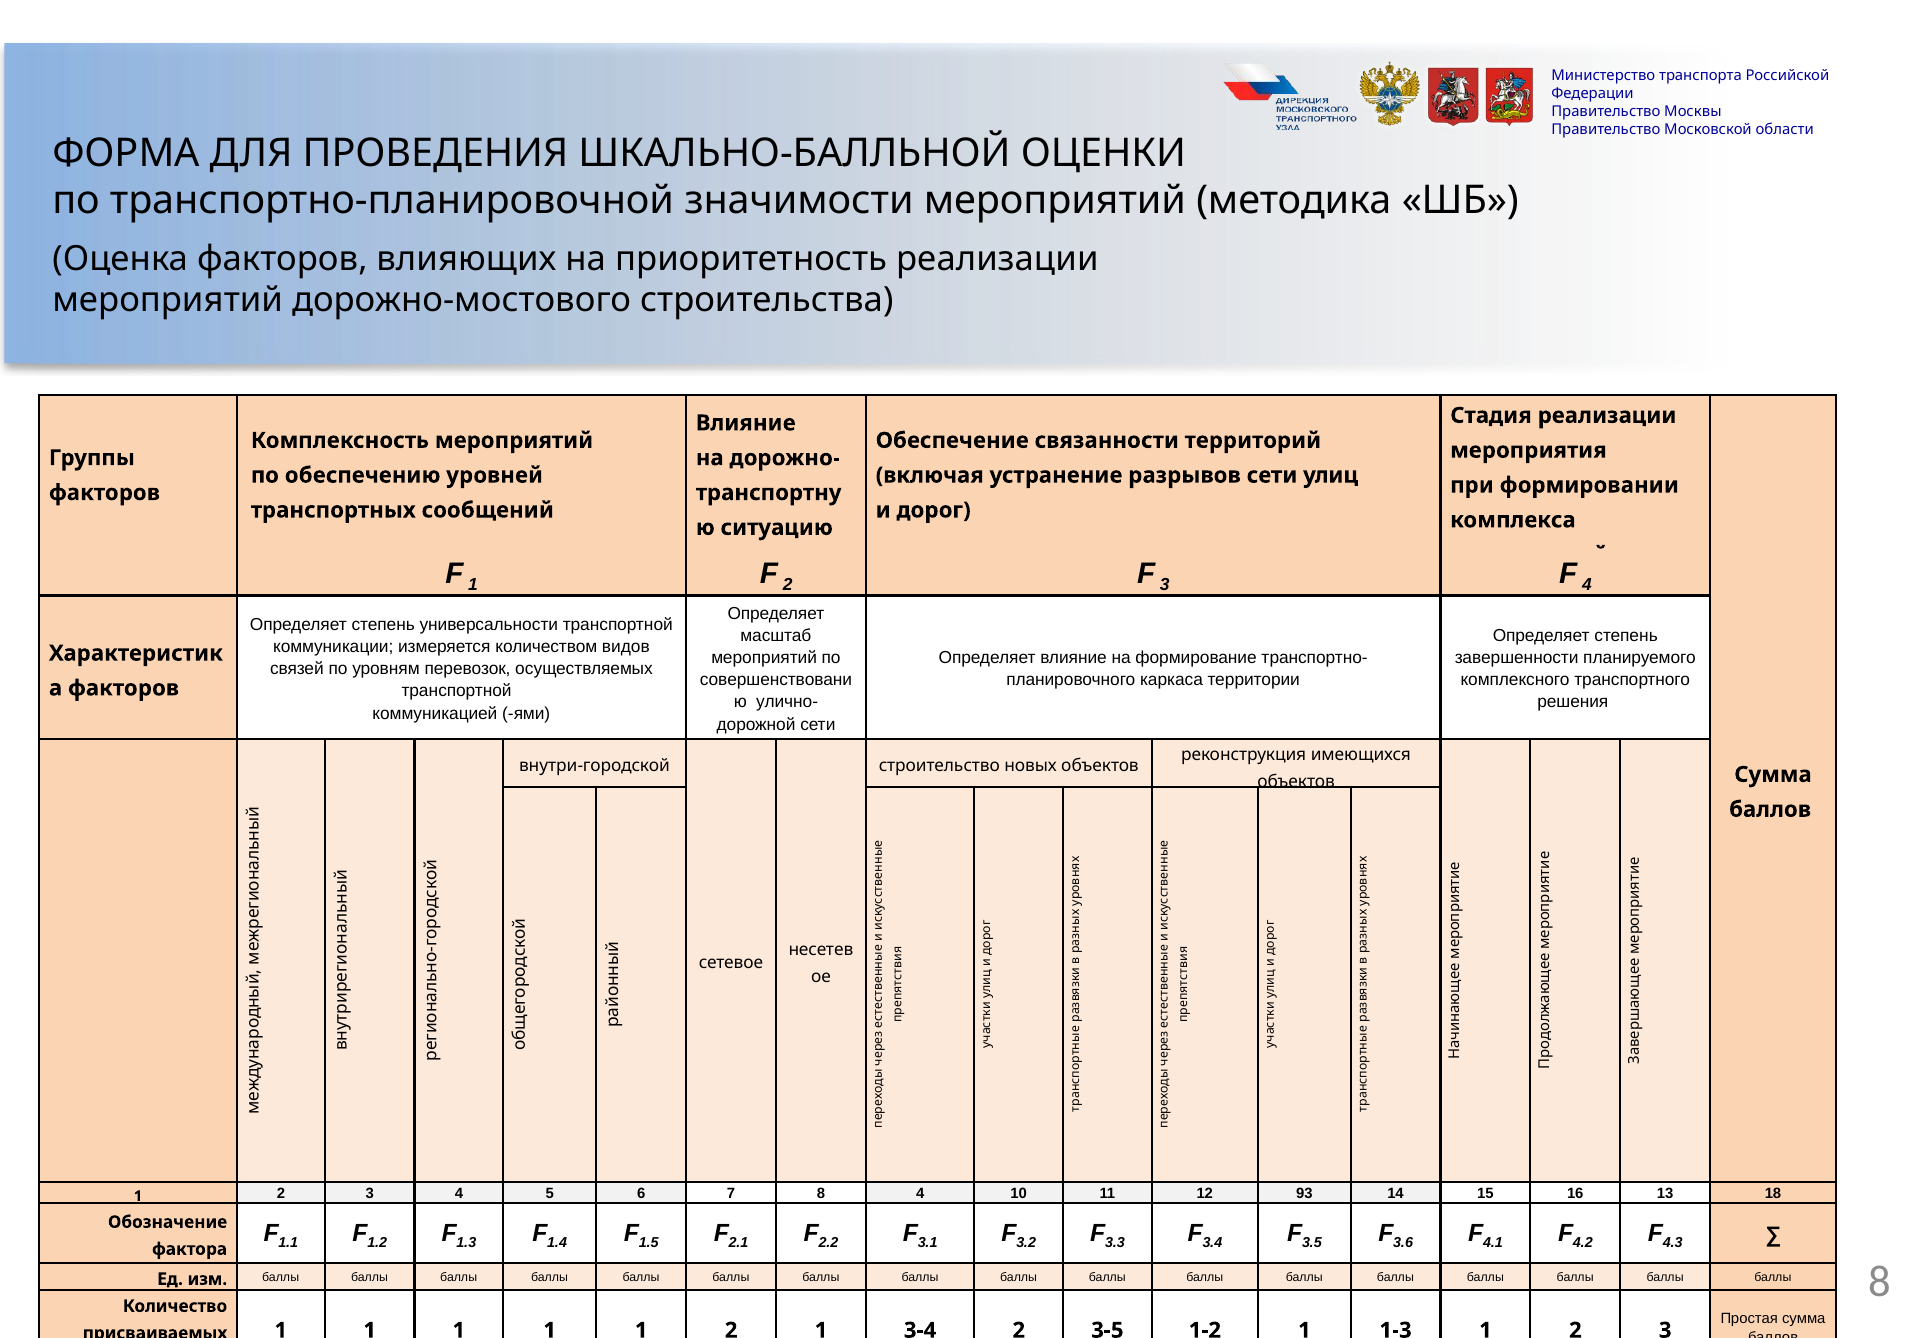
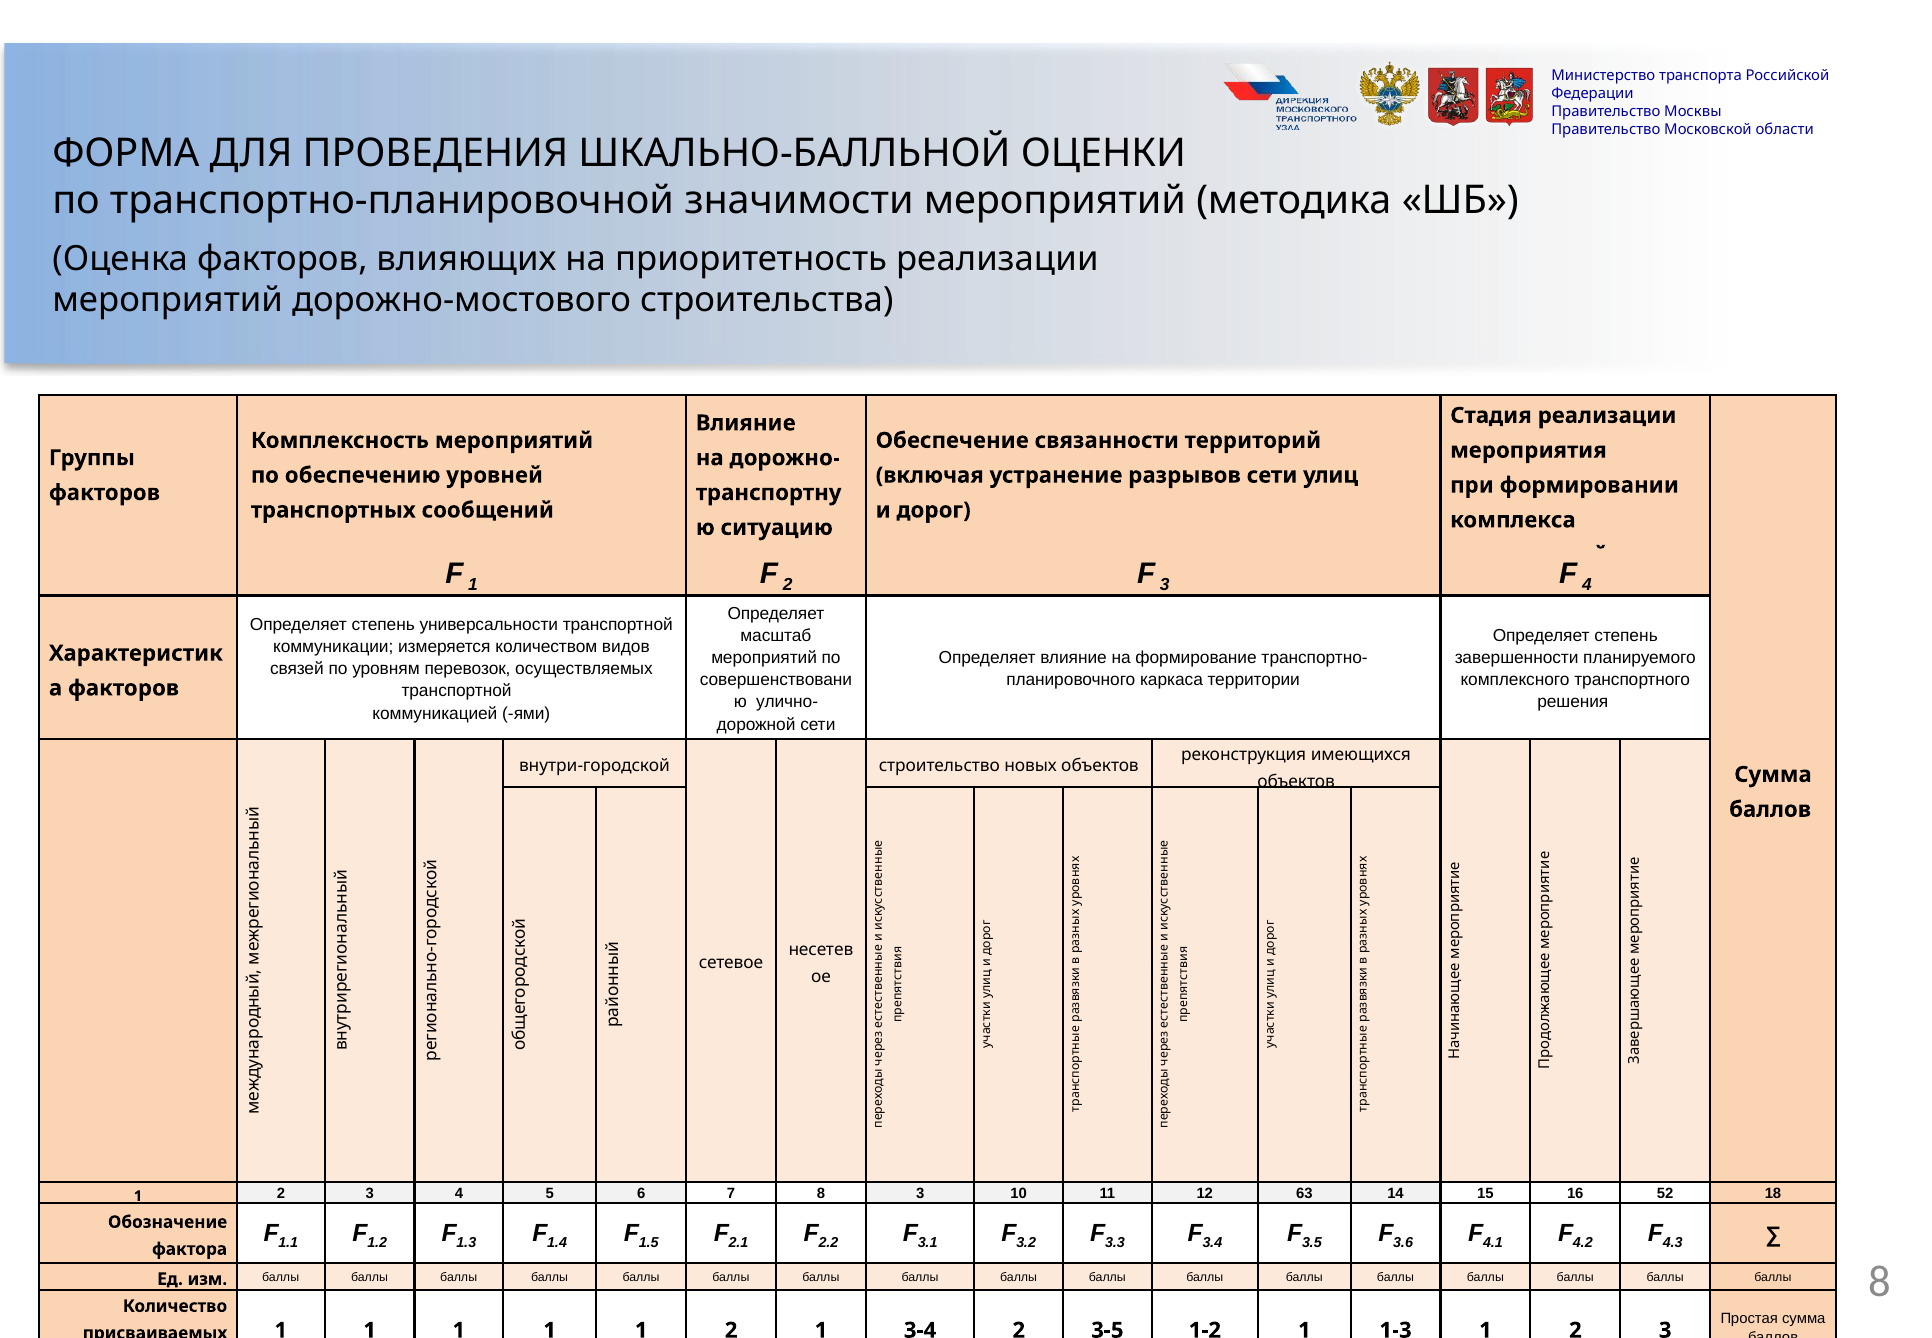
8 4: 4 -> 3
93: 93 -> 63
13: 13 -> 52
